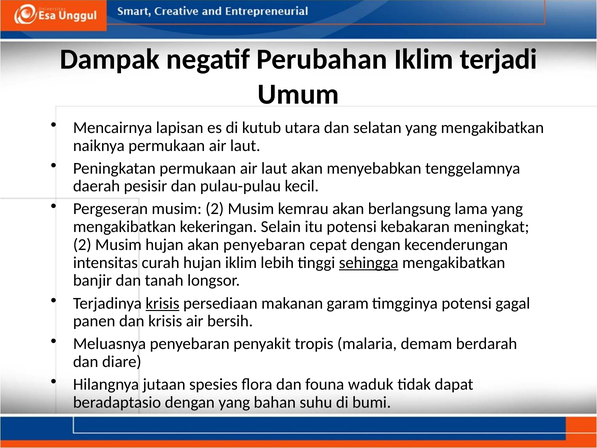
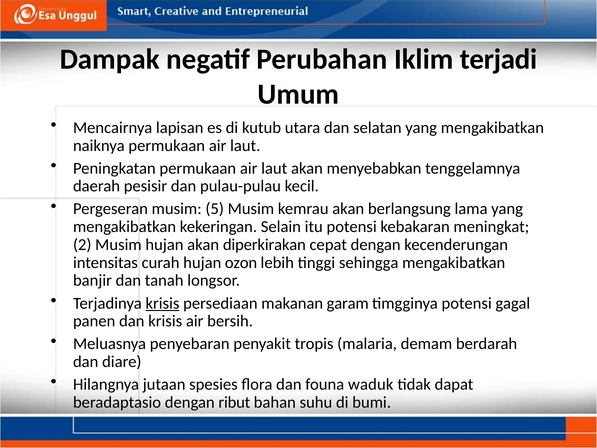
musim 2: 2 -> 5
akan penyebaran: penyebaran -> diperkirakan
hujan iklim: iklim -> ozon
sehingga underline: present -> none
dengan yang: yang -> ribut
